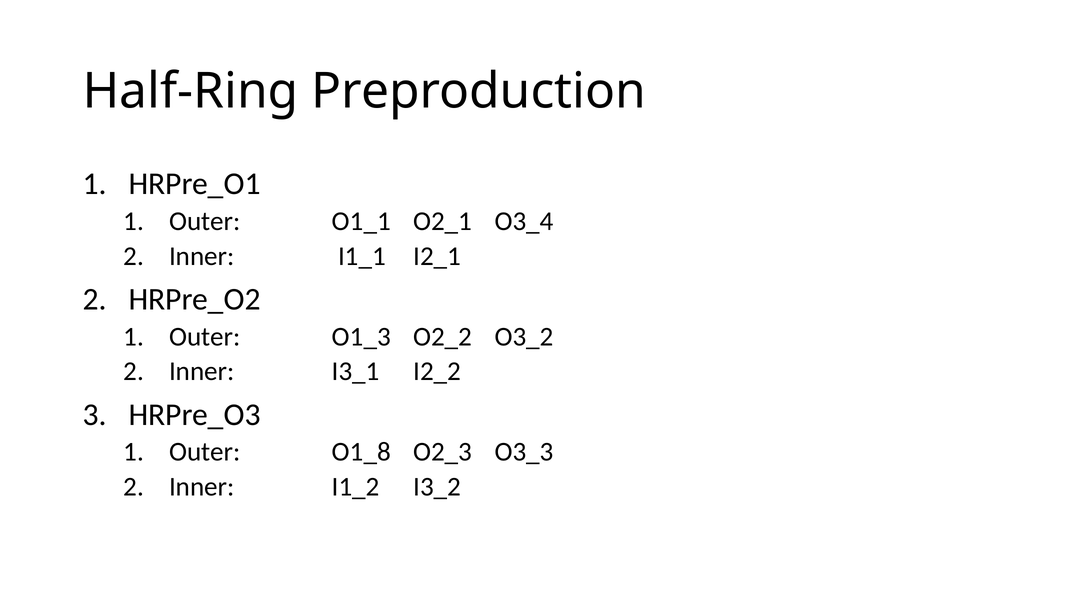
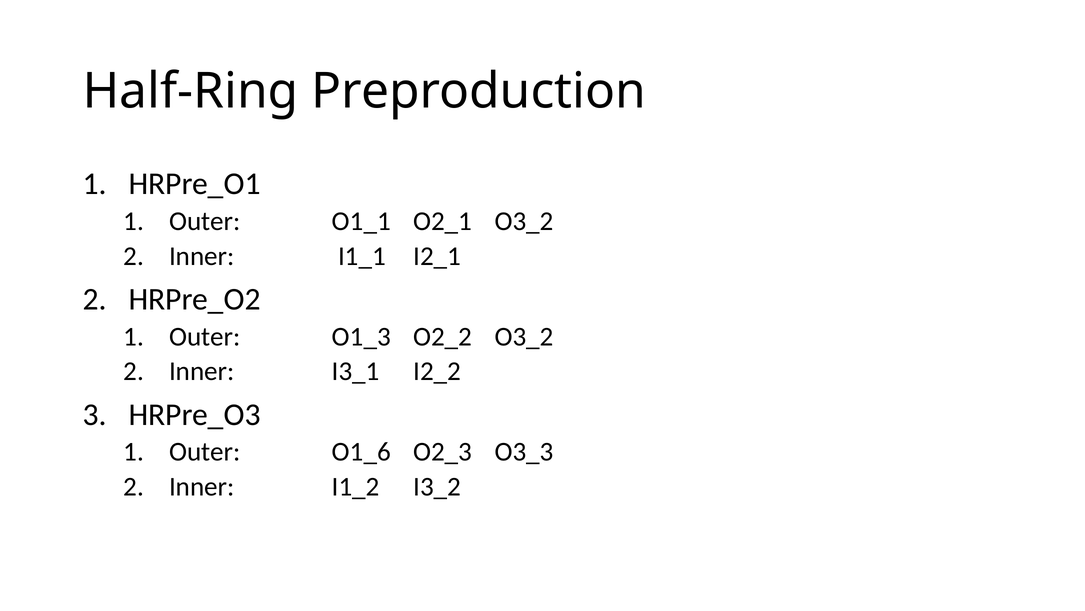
O2_1 O3_4: O3_4 -> O3_2
O1_8: O1_8 -> O1_6
